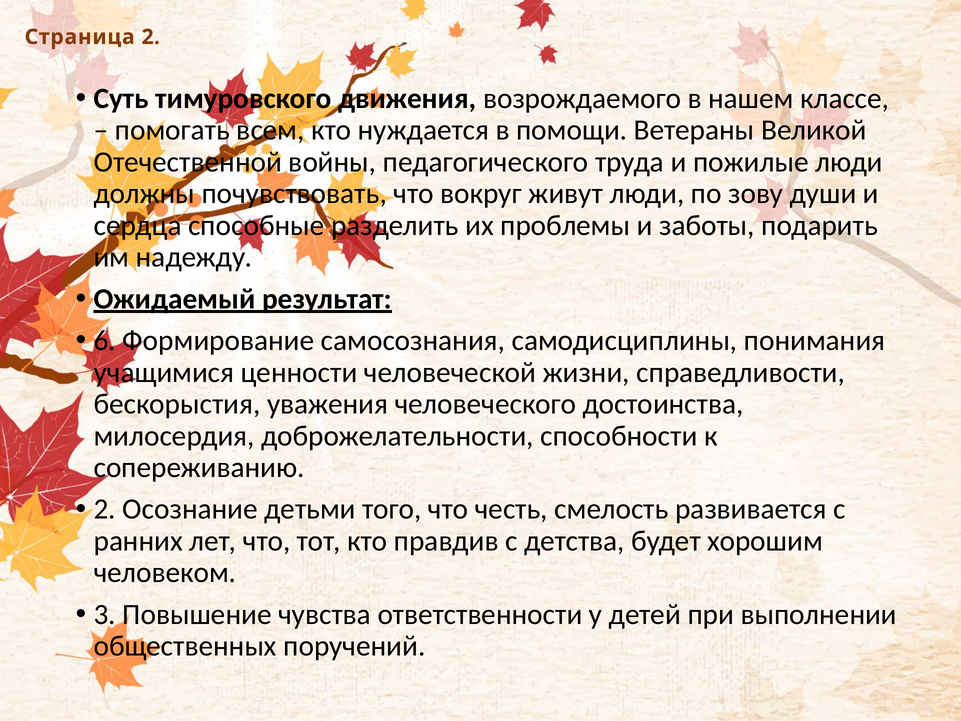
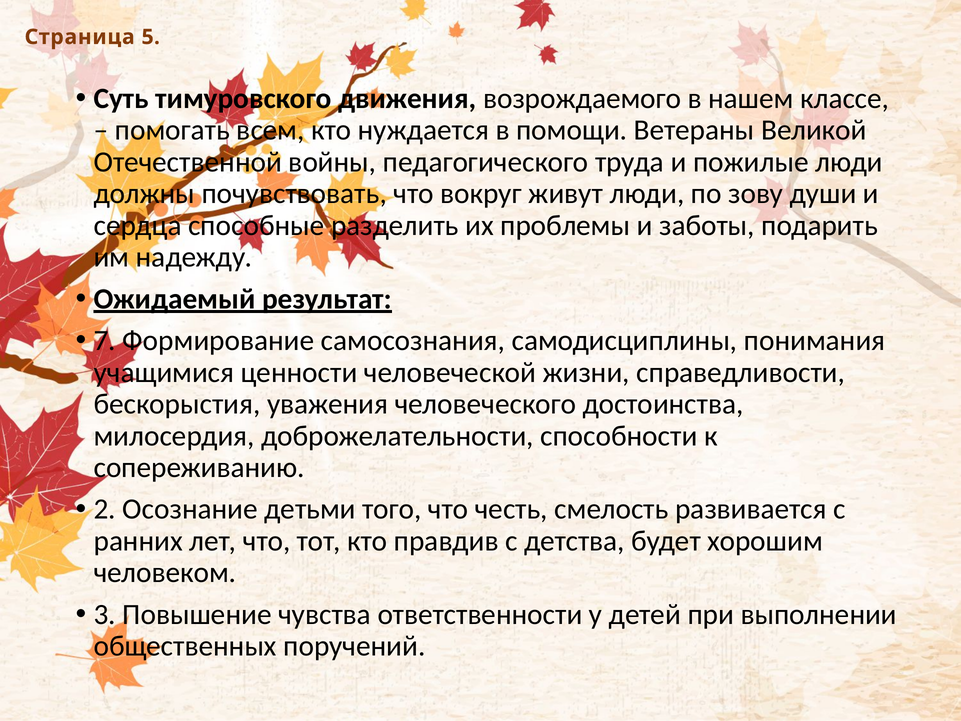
Страница 2: 2 -> 5
6: 6 -> 7
